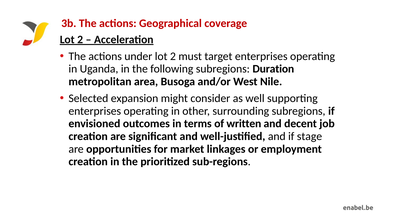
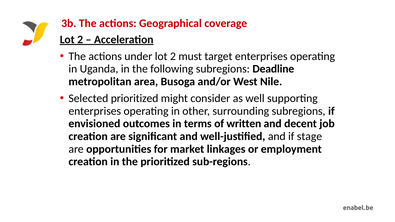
Duration: Duration -> Deadline
Selected expansion: expansion -> prioritized
